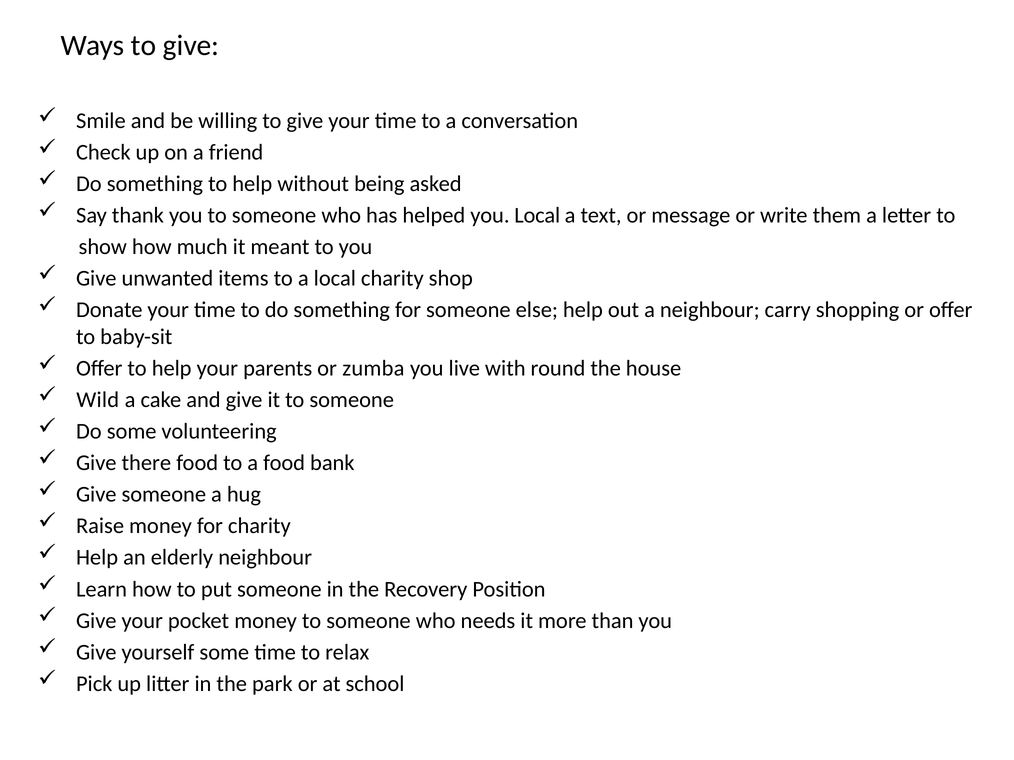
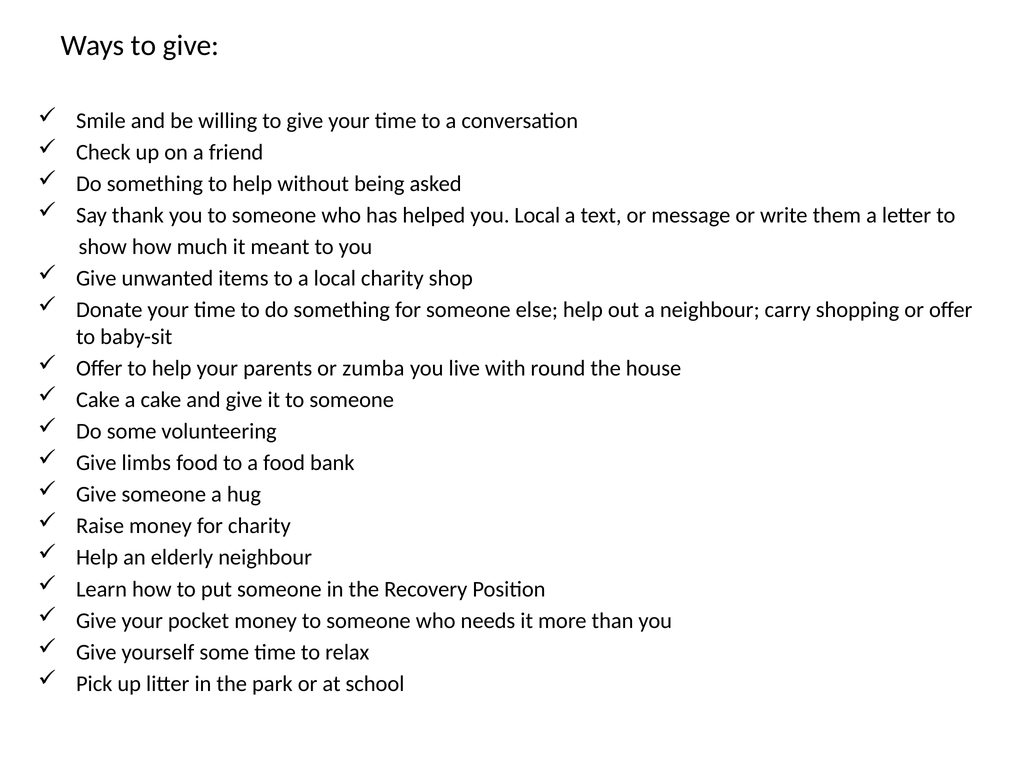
Wild at (98, 400): Wild -> Cake
there: there -> limbs
